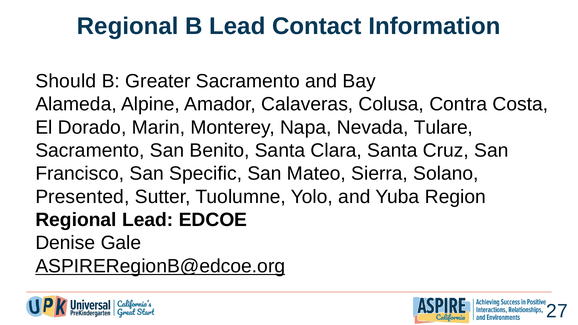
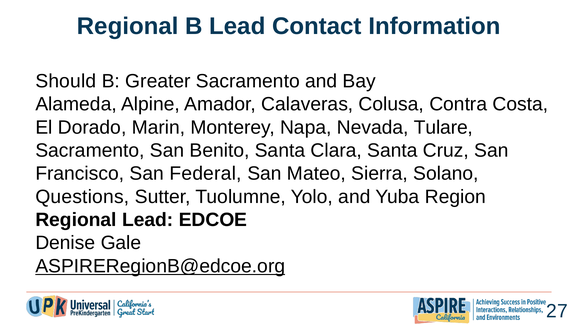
Specific: Specific -> Federal
Presented: Presented -> Questions
